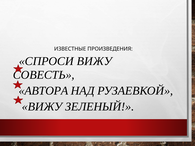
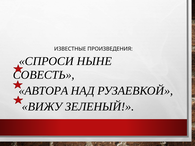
СПРОСИ ВИЖУ: ВИЖУ -> НЫНЕ
